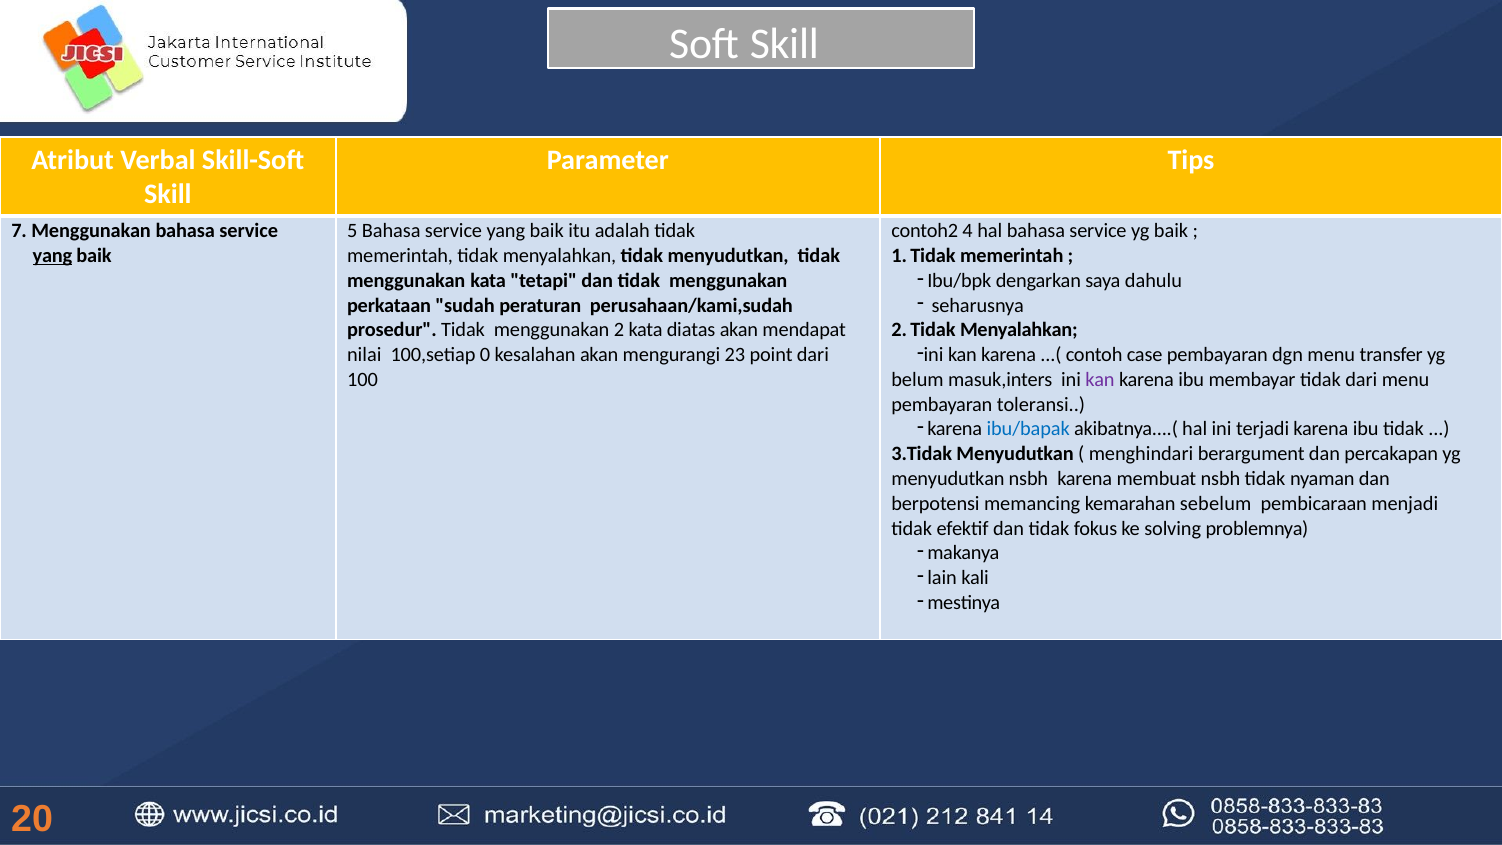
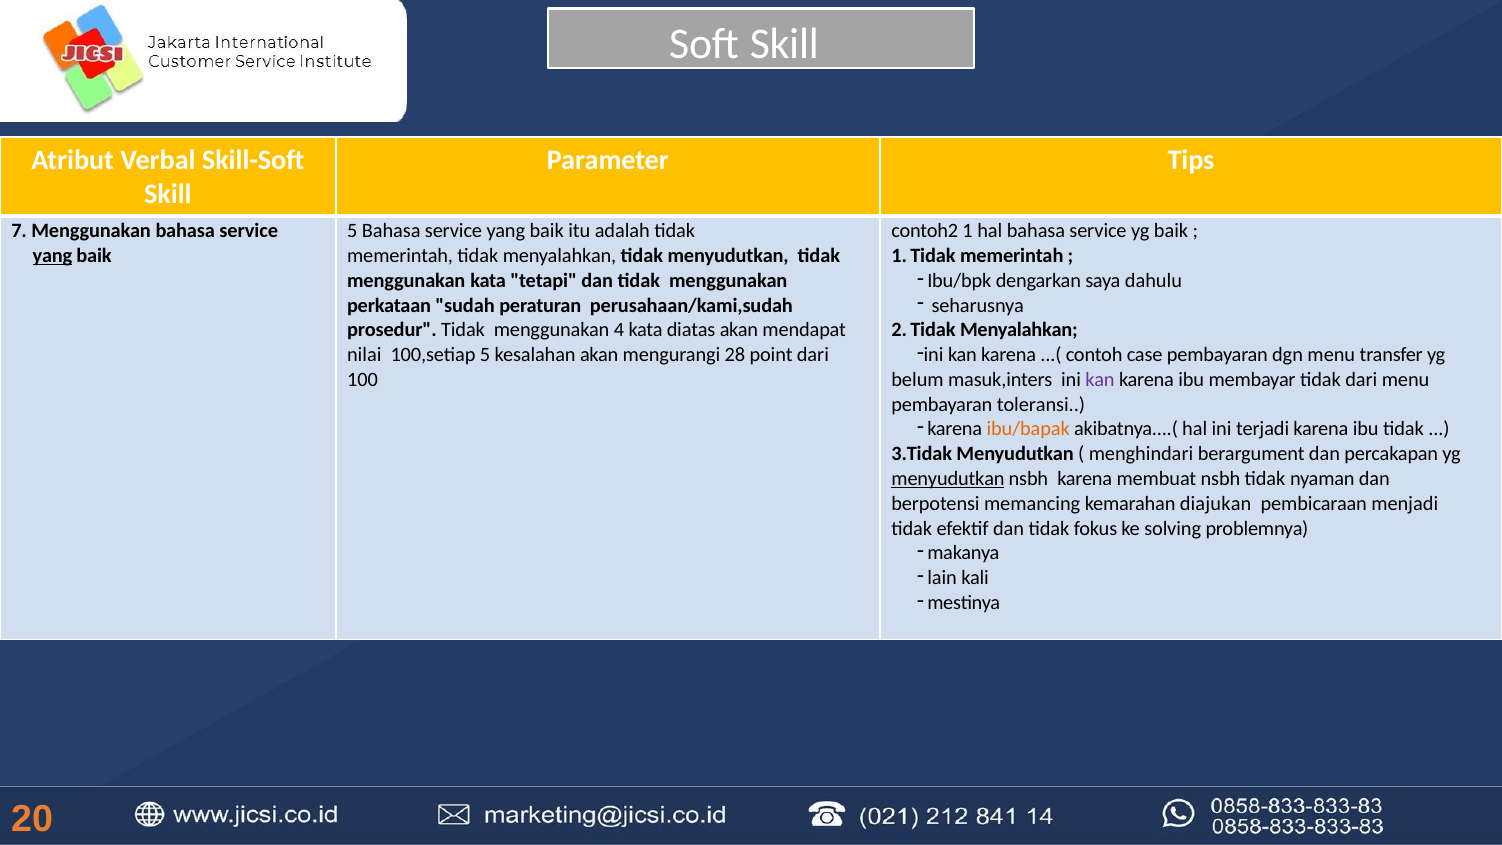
4: 4 -> 1
2: 2 -> 4
100,setiap 0: 0 -> 5
23: 23 -> 28
ibu/bapak colour: blue -> orange
menyudutkan at (948, 479) underline: none -> present
sebelum: sebelum -> diajukan
